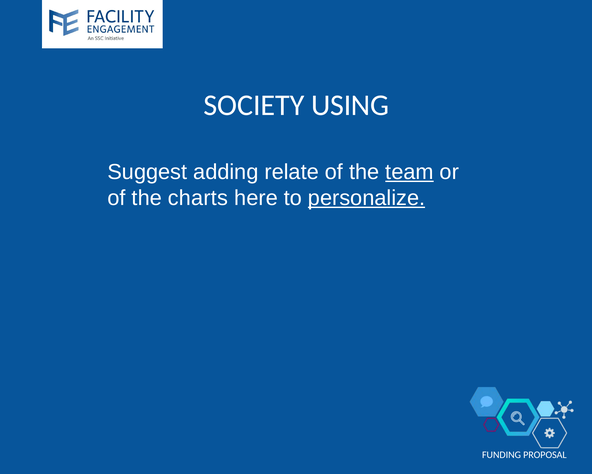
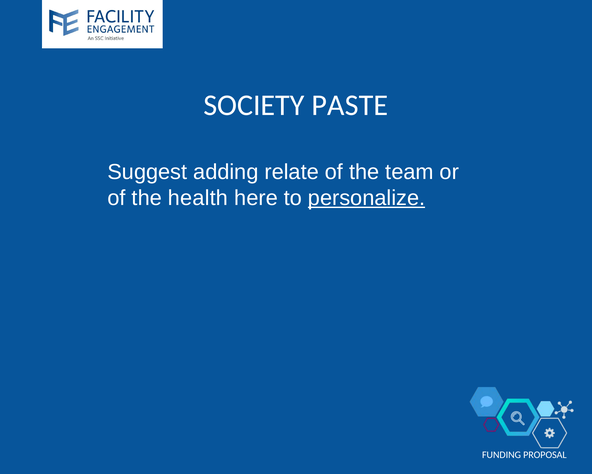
USING: USING -> PASTE
team underline: present -> none
charts: charts -> health
